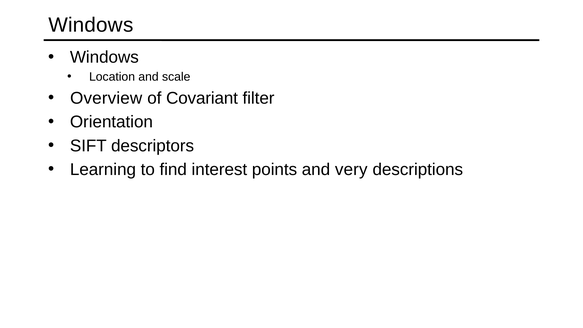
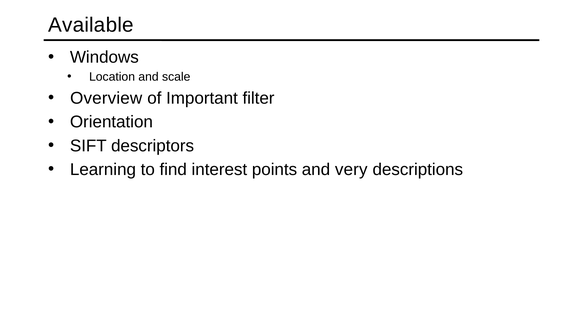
Windows at (91, 25): Windows -> Available
Covariant: Covariant -> Important
